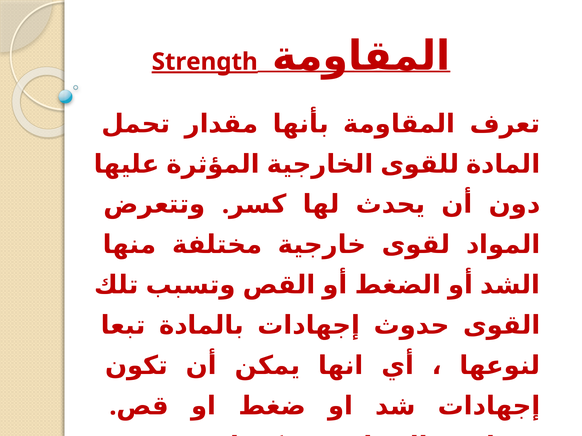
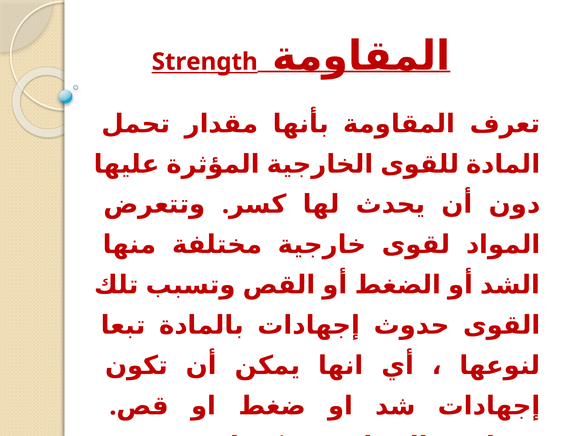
Strength underline: present -> none
